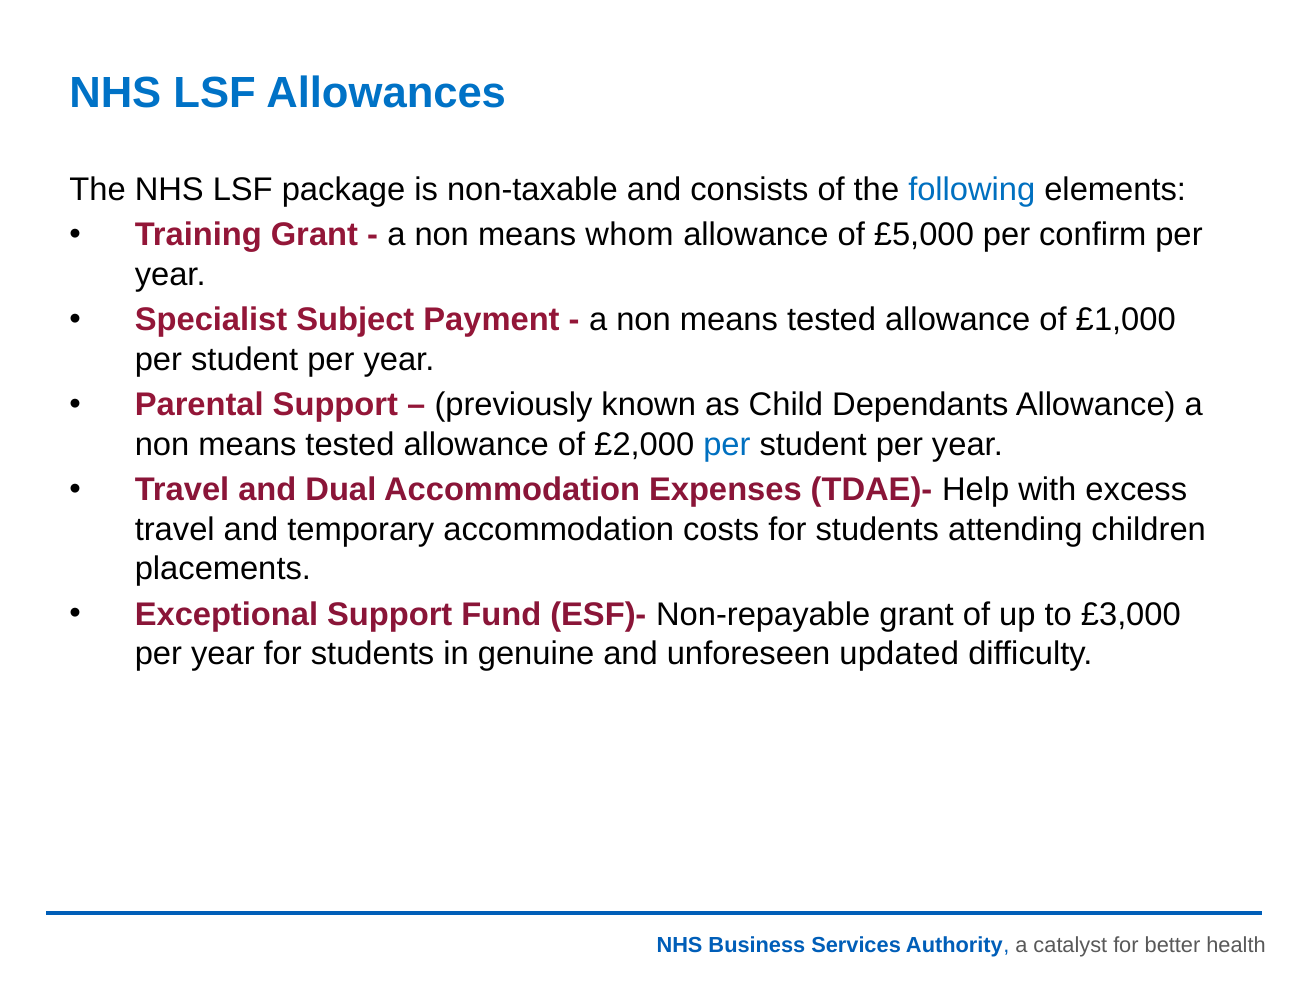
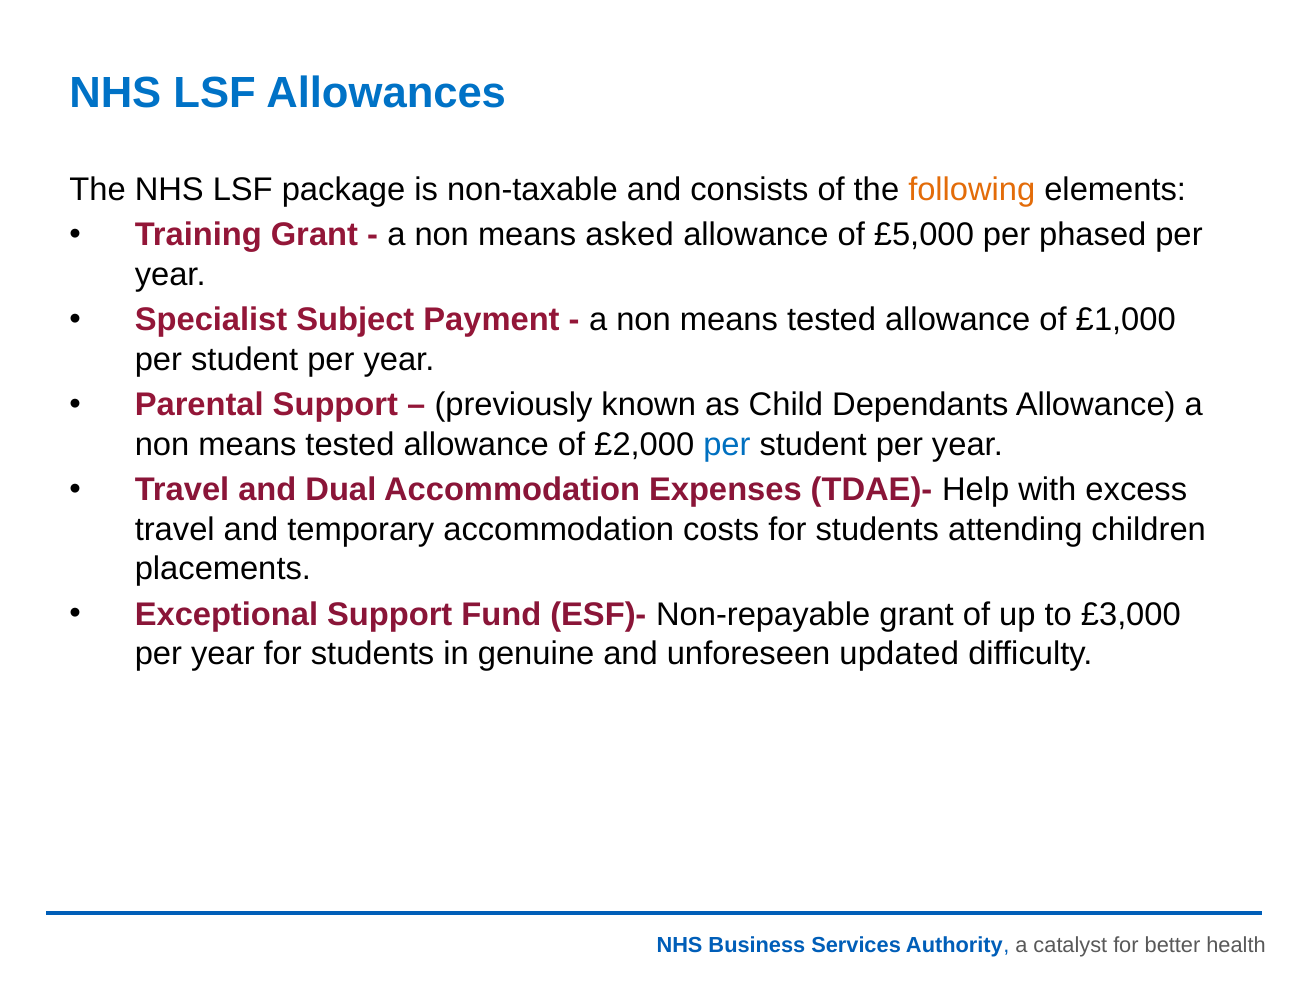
following colour: blue -> orange
whom: whom -> asked
confirm: confirm -> phased
